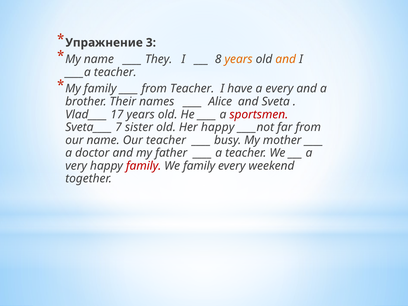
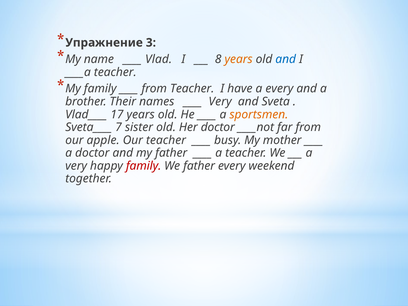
They: They -> Vlad
and at (286, 59) colour: orange -> blue
Alice at (220, 102): Alice -> Very
sportsmen colour: red -> orange
Her happy: happy -> doctor
our name: name -> apple
We family: family -> father
